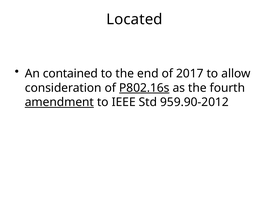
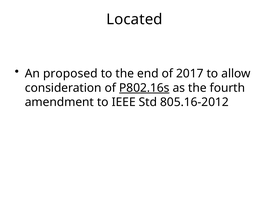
contained: contained -> proposed
amendment underline: present -> none
959.90-2012: 959.90-2012 -> 805.16-2012
